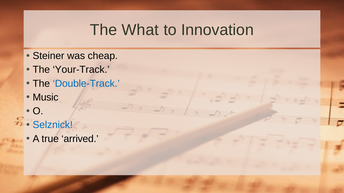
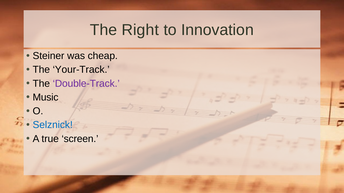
What: What -> Right
Double-Track colour: blue -> purple
arrived: arrived -> screen
